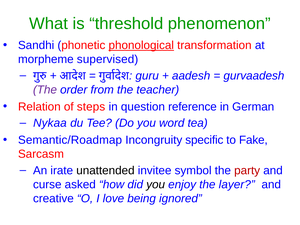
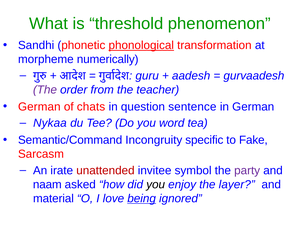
supervised: supervised -> numerically
Relation at (39, 107): Relation -> German
steps: steps -> chats
reference: reference -> sentence
Semantic/Roadmap: Semantic/Roadmap -> Semantic/Command
unattended colour: black -> red
party colour: red -> purple
curse: curse -> naam
creative: creative -> material
being underline: none -> present
